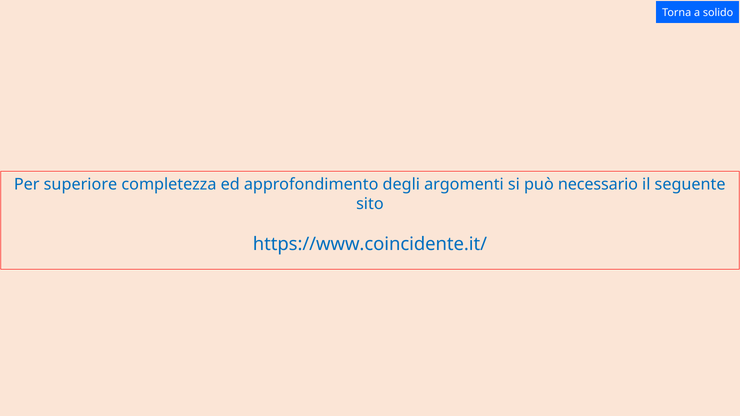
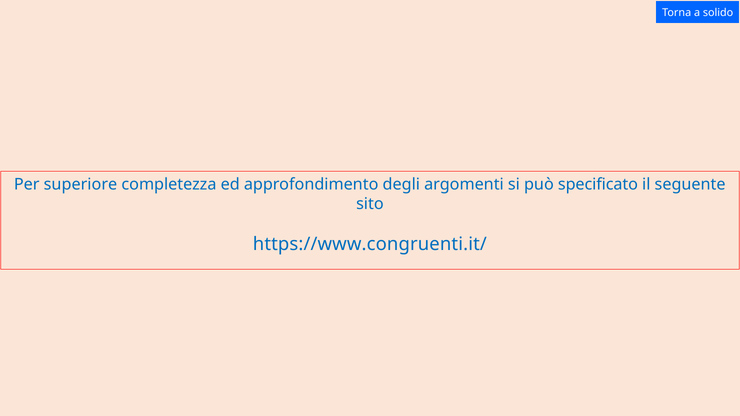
necessario: necessario -> specificato
https://www.coincidente.it/: https://www.coincidente.it/ -> https://www.congruenti.it/
